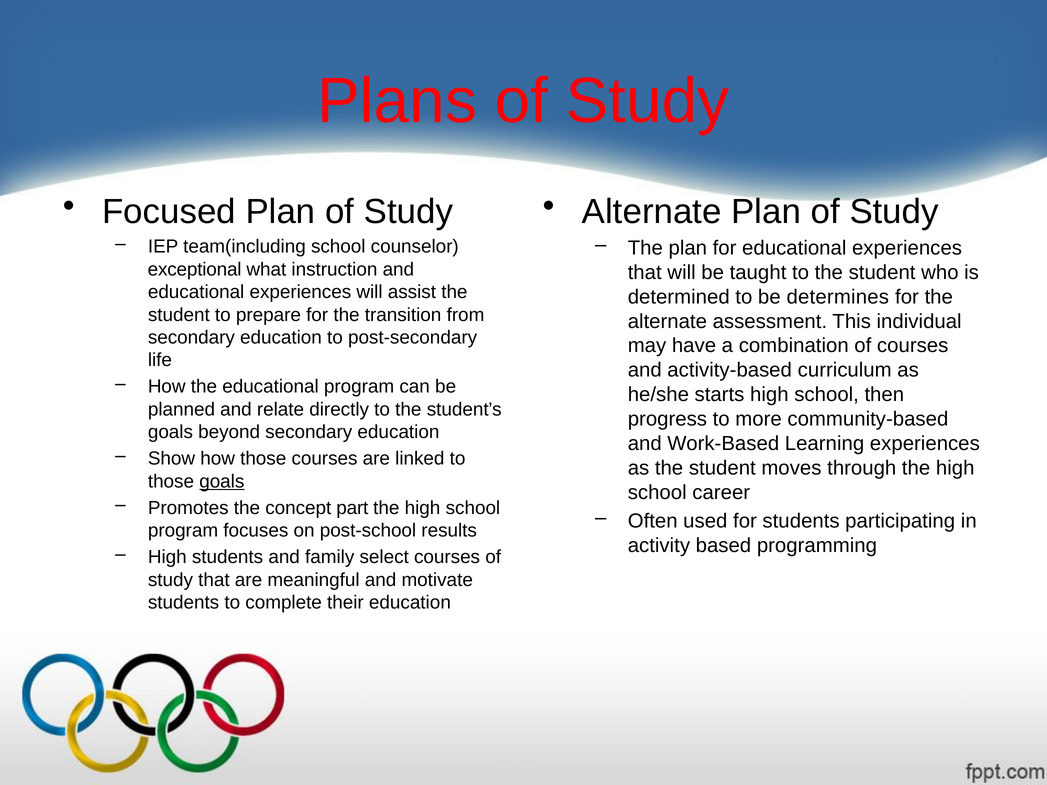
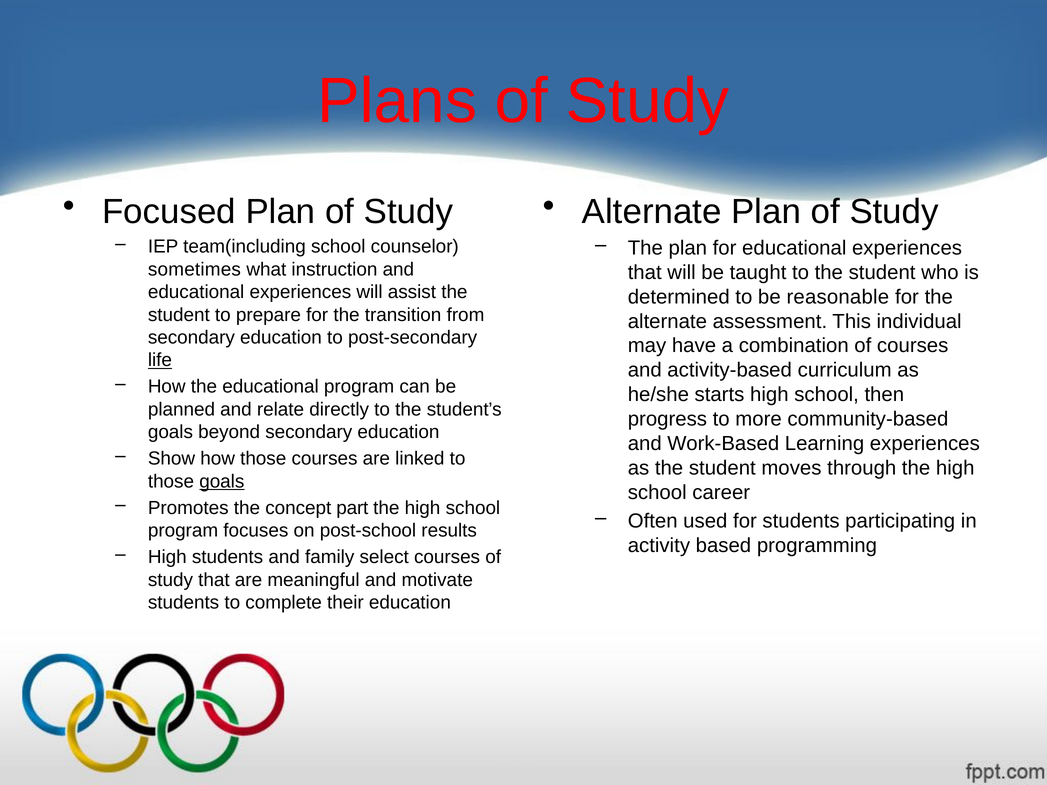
exceptional: exceptional -> sometimes
determines: determines -> reasonable
life underline: none -> present
